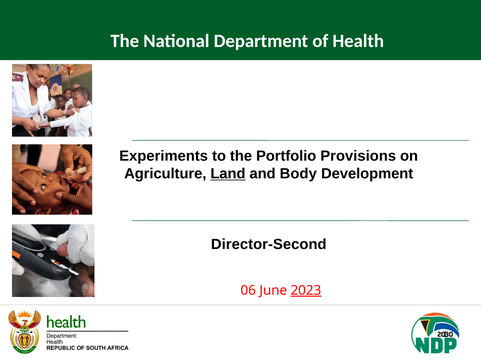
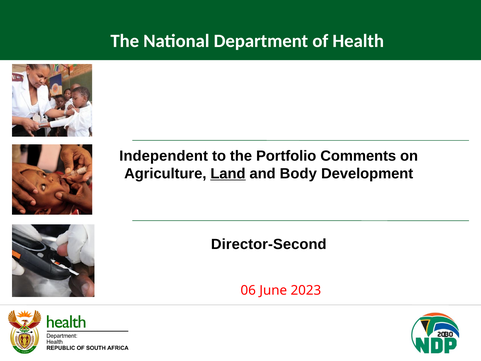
Experiments: Experiments -> Independent
Provisions: Provisions -> Comments
2023 underline: present -> none
